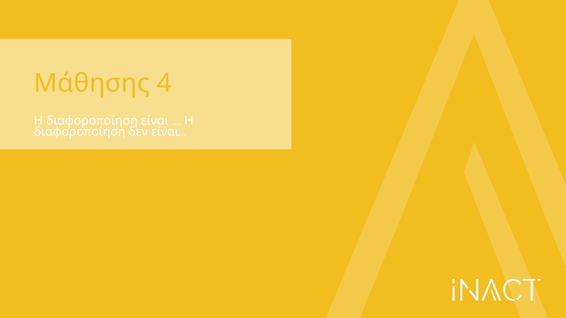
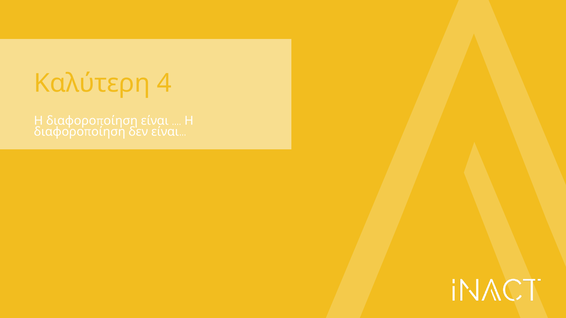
Μάθησης: Μάθησης -> Καλύτερη
